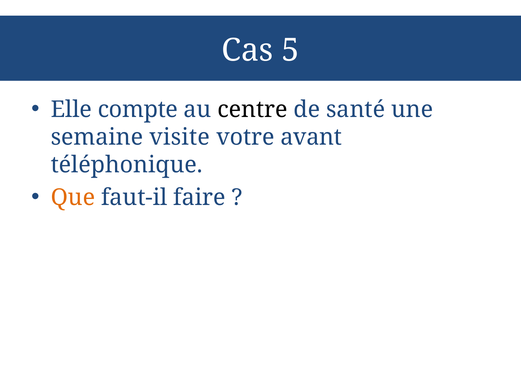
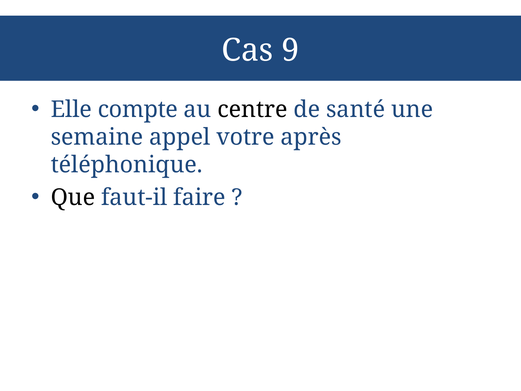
5: 5 -> 9
visite: visite -> appel
avant: avant -> après
Que colour: orange -> black
